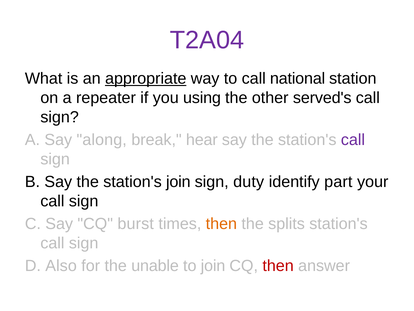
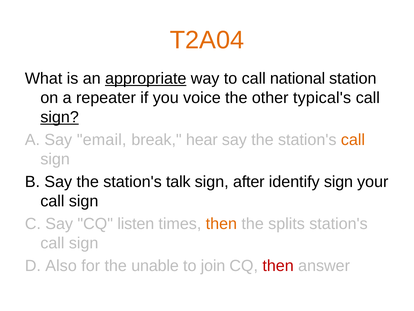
T2A04 colour: purple -> orange
using: using -> voice
served's: served's -> typical's
sign at (60, 117) underline: none -> present
along: along -> email
call at (353, 140) colour: purple -> orange
station's join: join -> talk
duty: duty -> after
identify part: part -> sign
burst: burst -> listen
